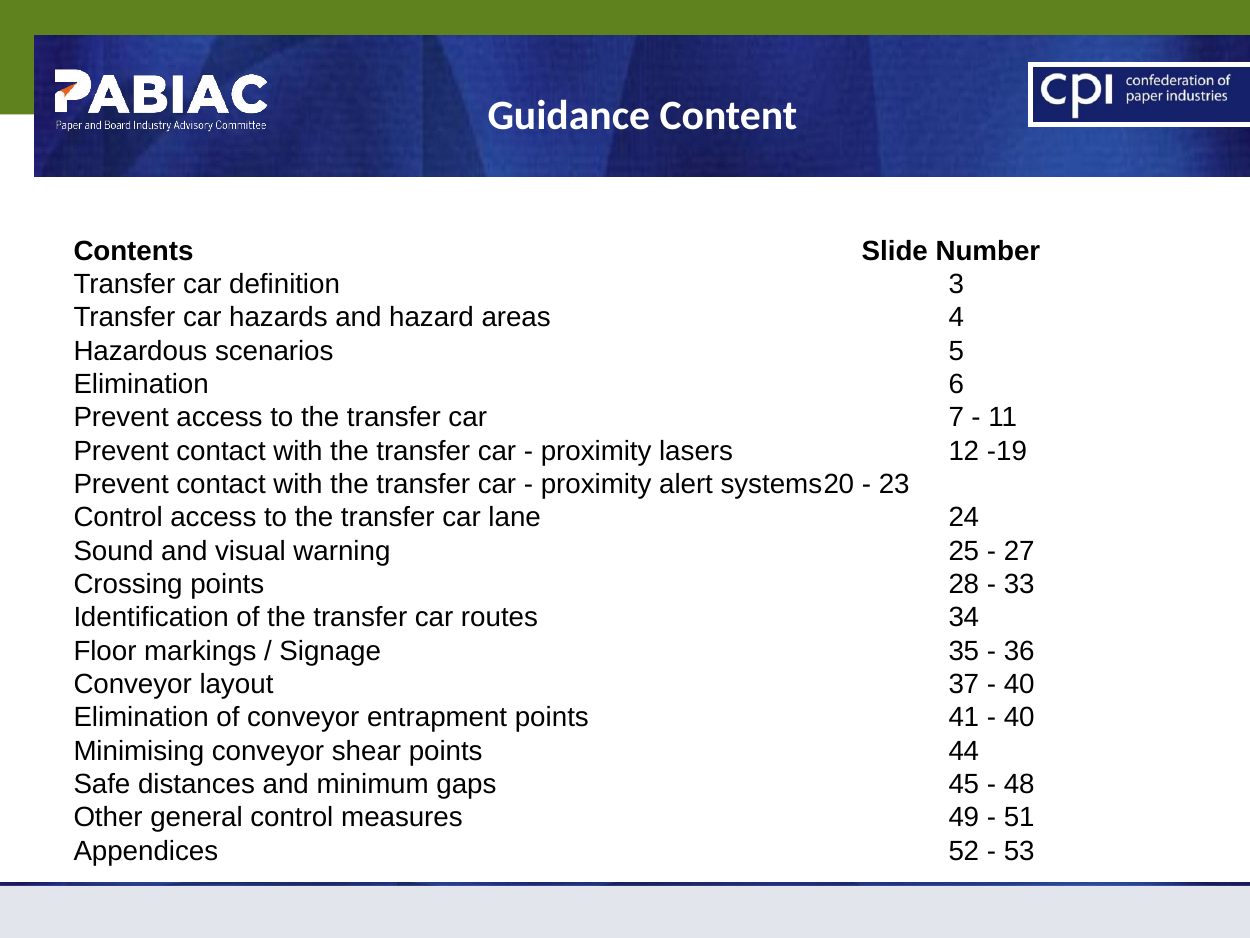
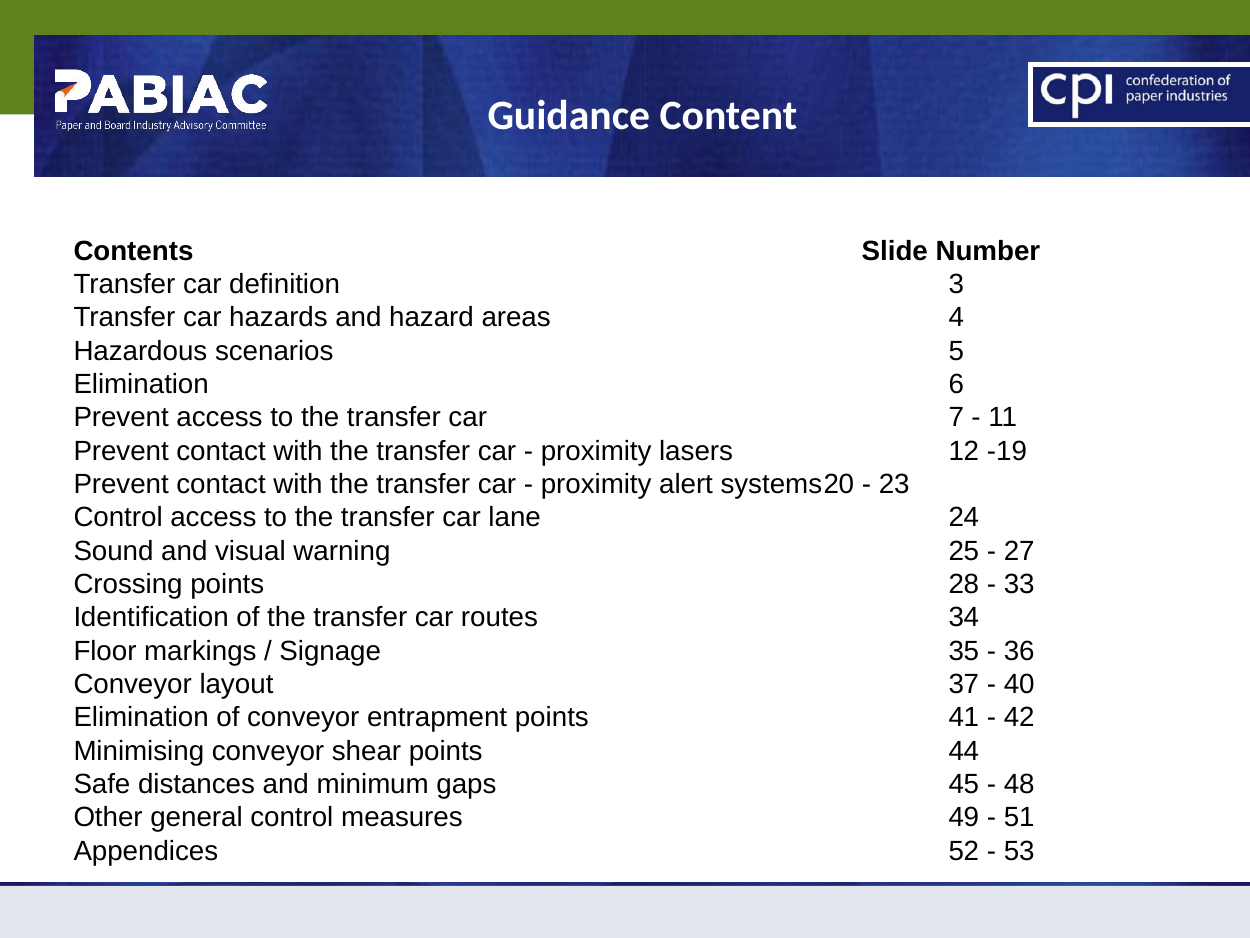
40 at (1019, 717): 40 -> 42
